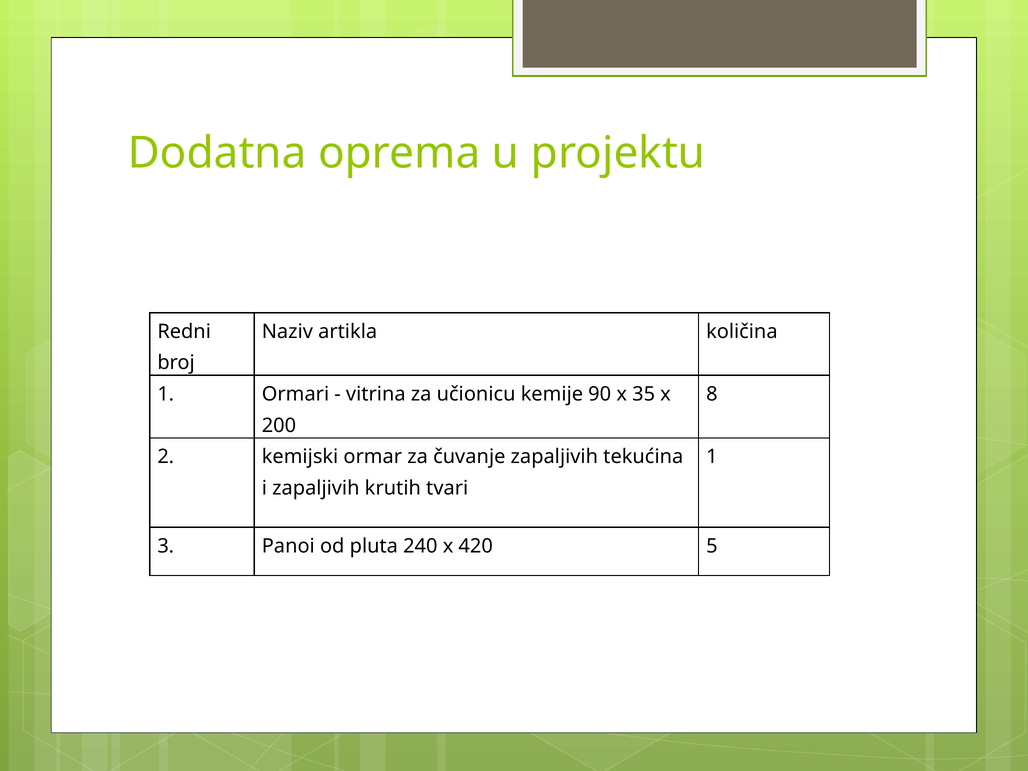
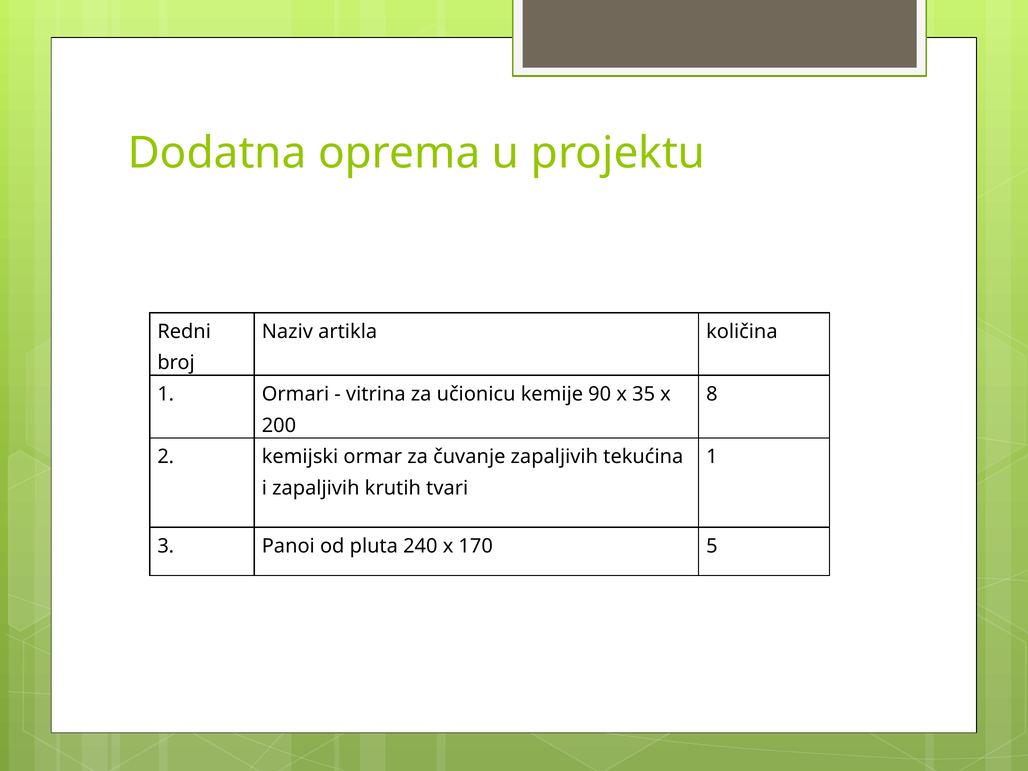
420: 420 -> 170
